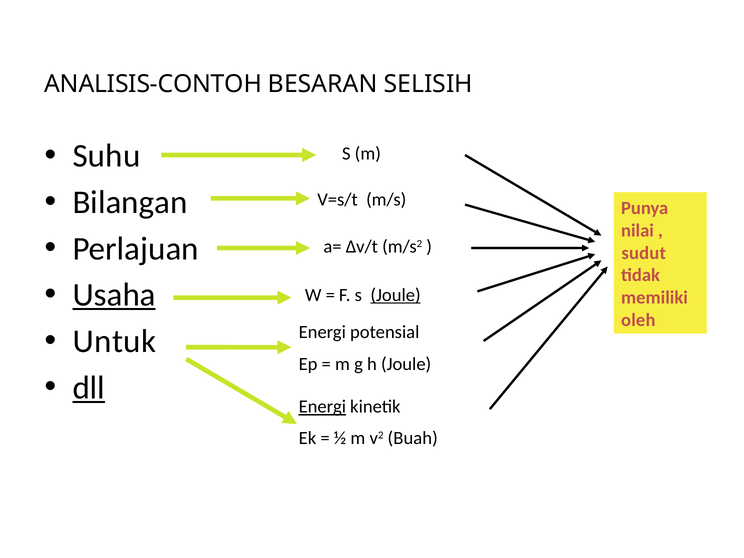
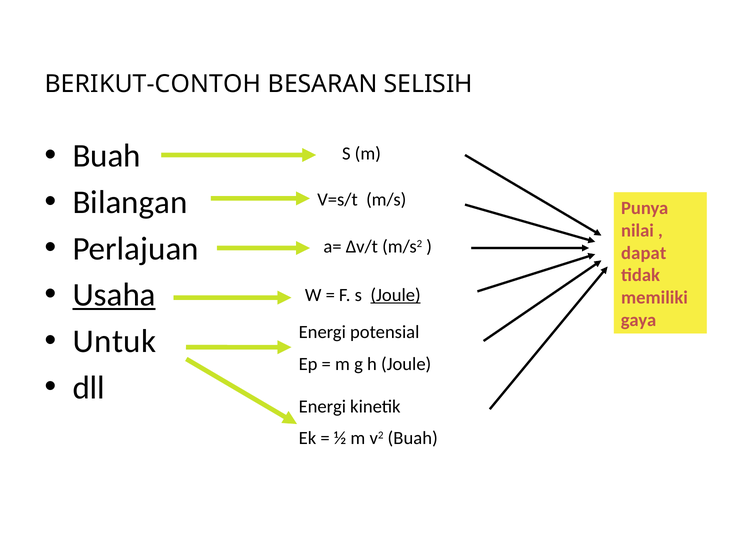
ANALISIS-CONTOH: ANALISIS-CONTOH -> BERIKUT-CONTOH
Suhu at (106, 156): Suhu -> Buah
sudut: sudut -> dapat
oleh: oleh -> gaya
dll underline: present -> none
Energi at (322, 407) underline: present -> none
